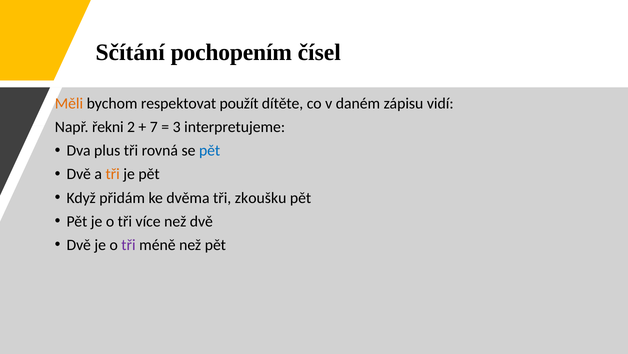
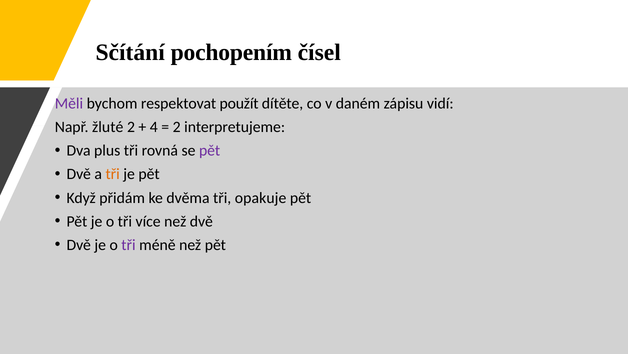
Měli colour: orange -> purple
řekni: řekni -> žluté
7: 7 -> 4
3 at (177, 127): 3 -> 2
pět at (210, 150) colour: blue -> purple
zkoušku: zkoušku -> opakuje
